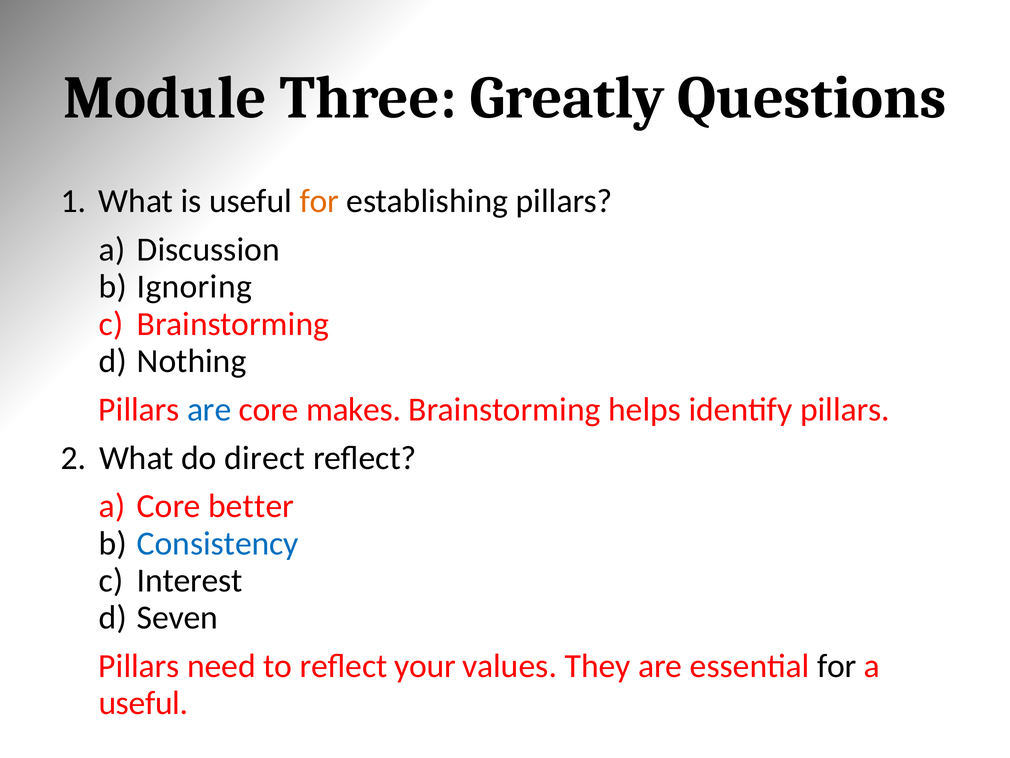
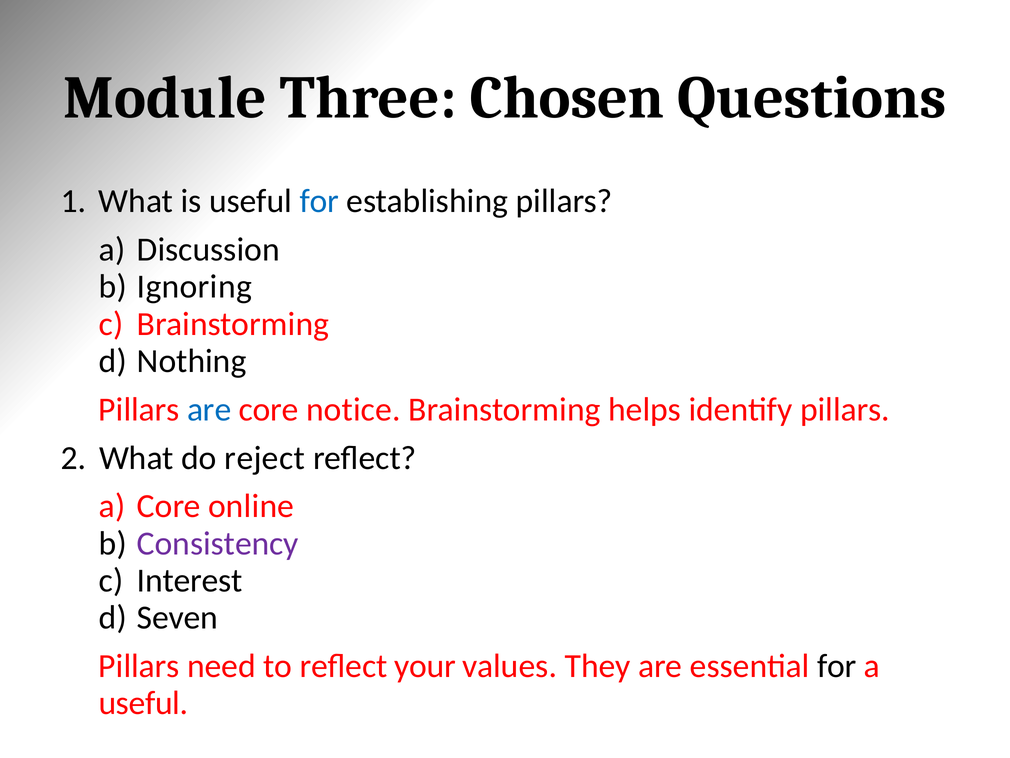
Greatly: Greatly -> Chosen
for at (319, 201) colour: orange -> blue
makes: makes -> notice
direct: direct -> reject
better: better -> online
Consistency colour: blue -> purple
